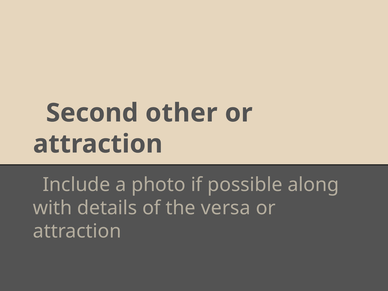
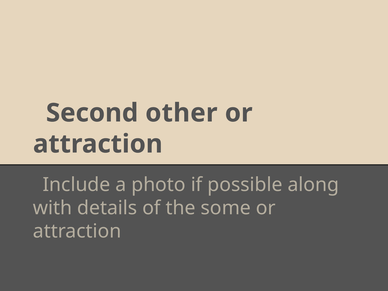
versa: versa -> some
